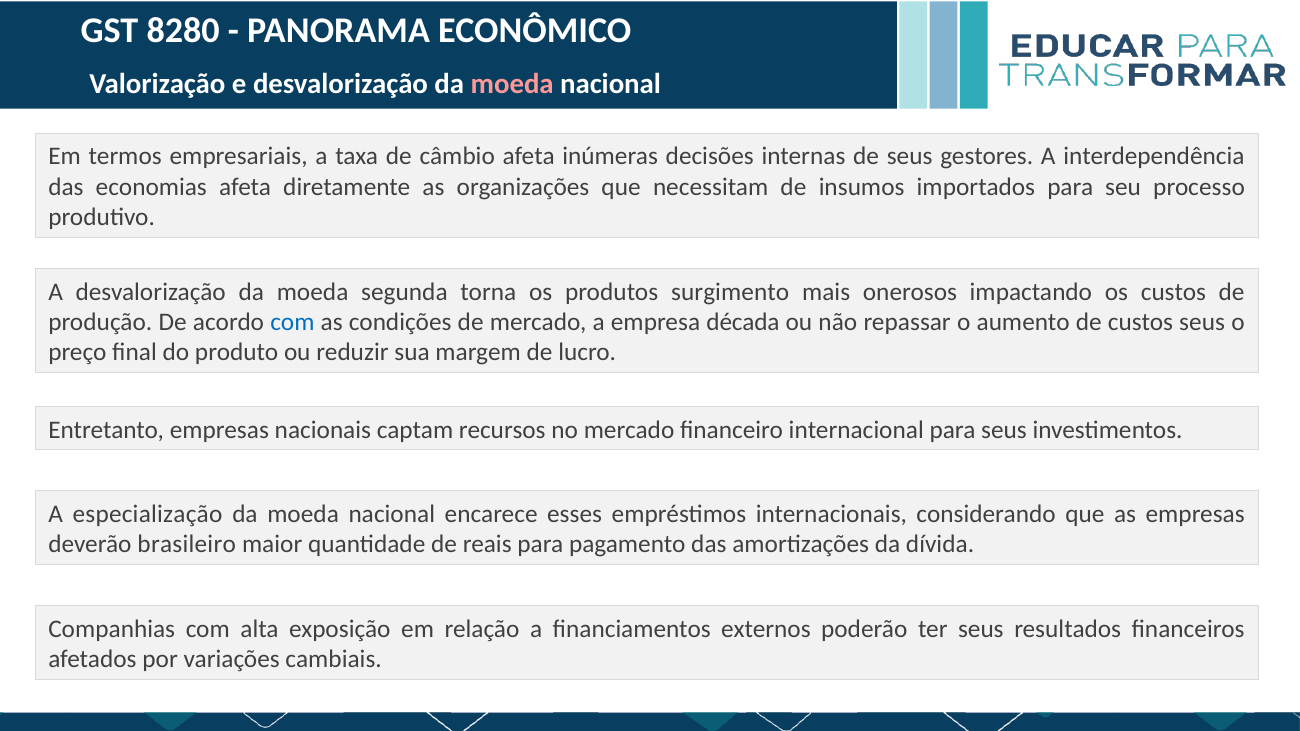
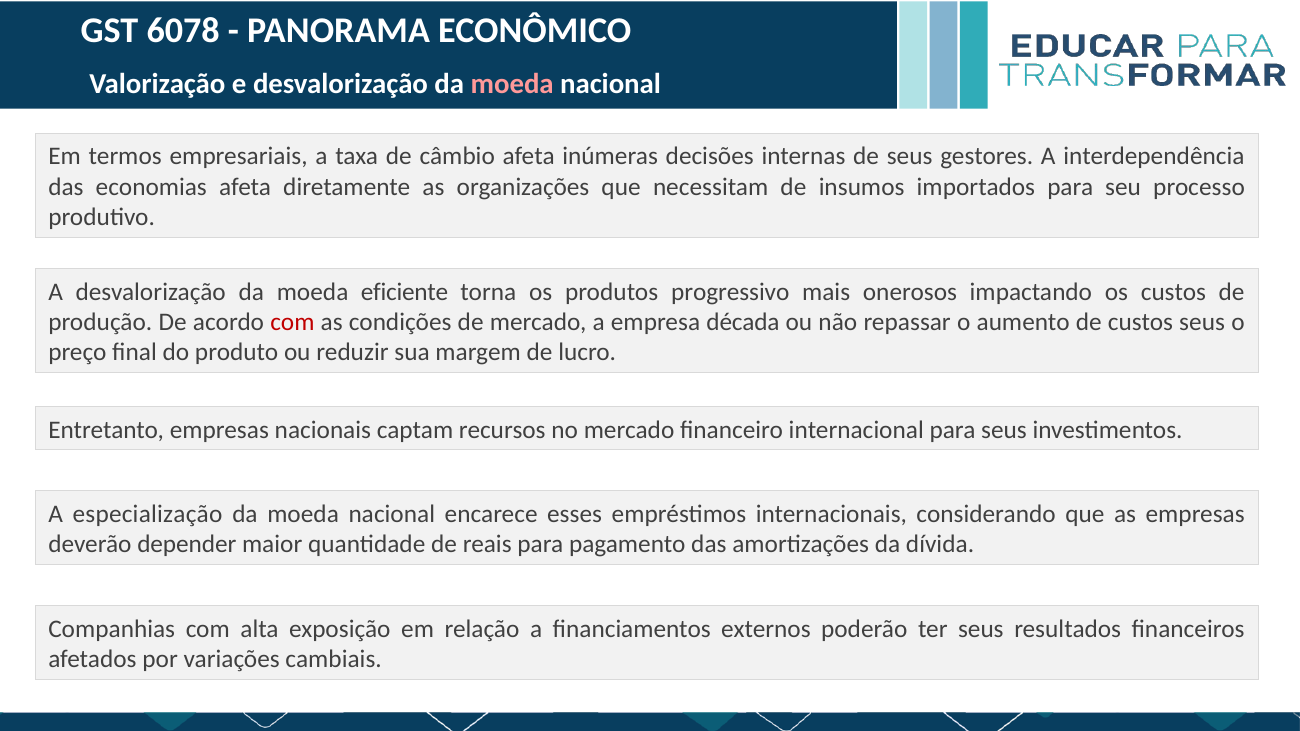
8280: 8280 -> 6078
segunda: segunda -> eficiente
surgimento: surgimento -> progressivo
com at (292, 322) colour: blue -> red
brasileiro: brasileiro -> depender
